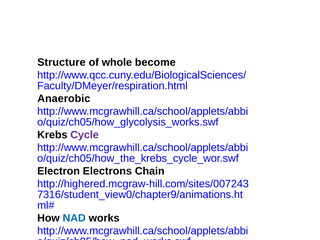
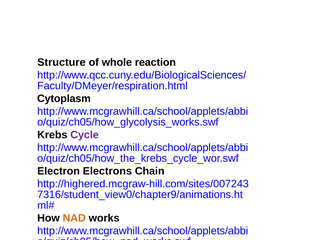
become: become -> reaction
Anaerobic: Anaerobic -> Cytoplasm
NAD colour: blue -> orange
